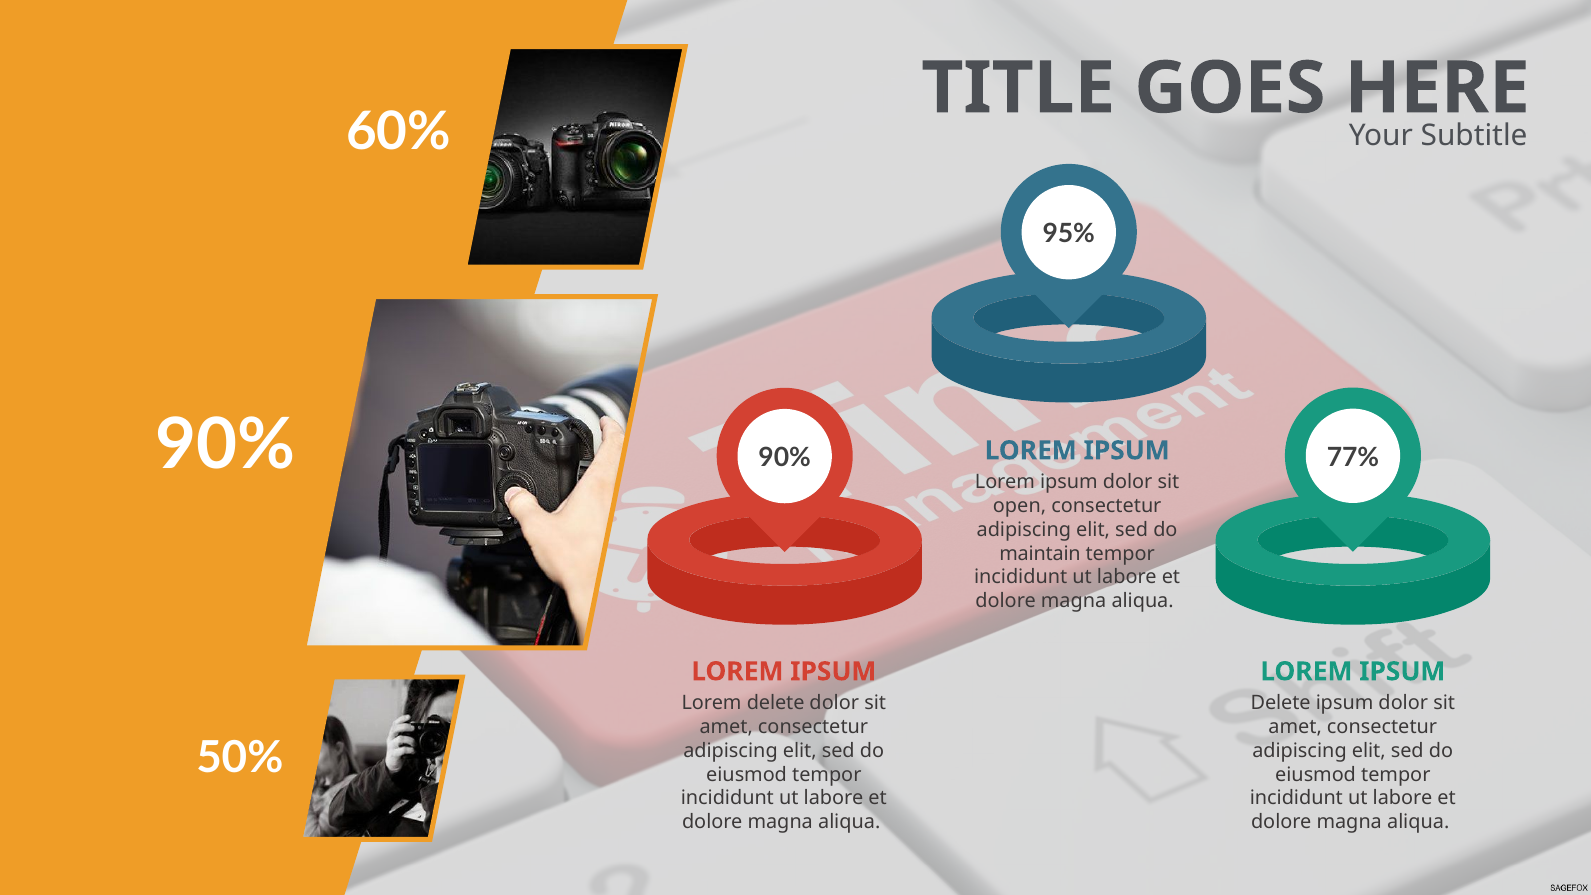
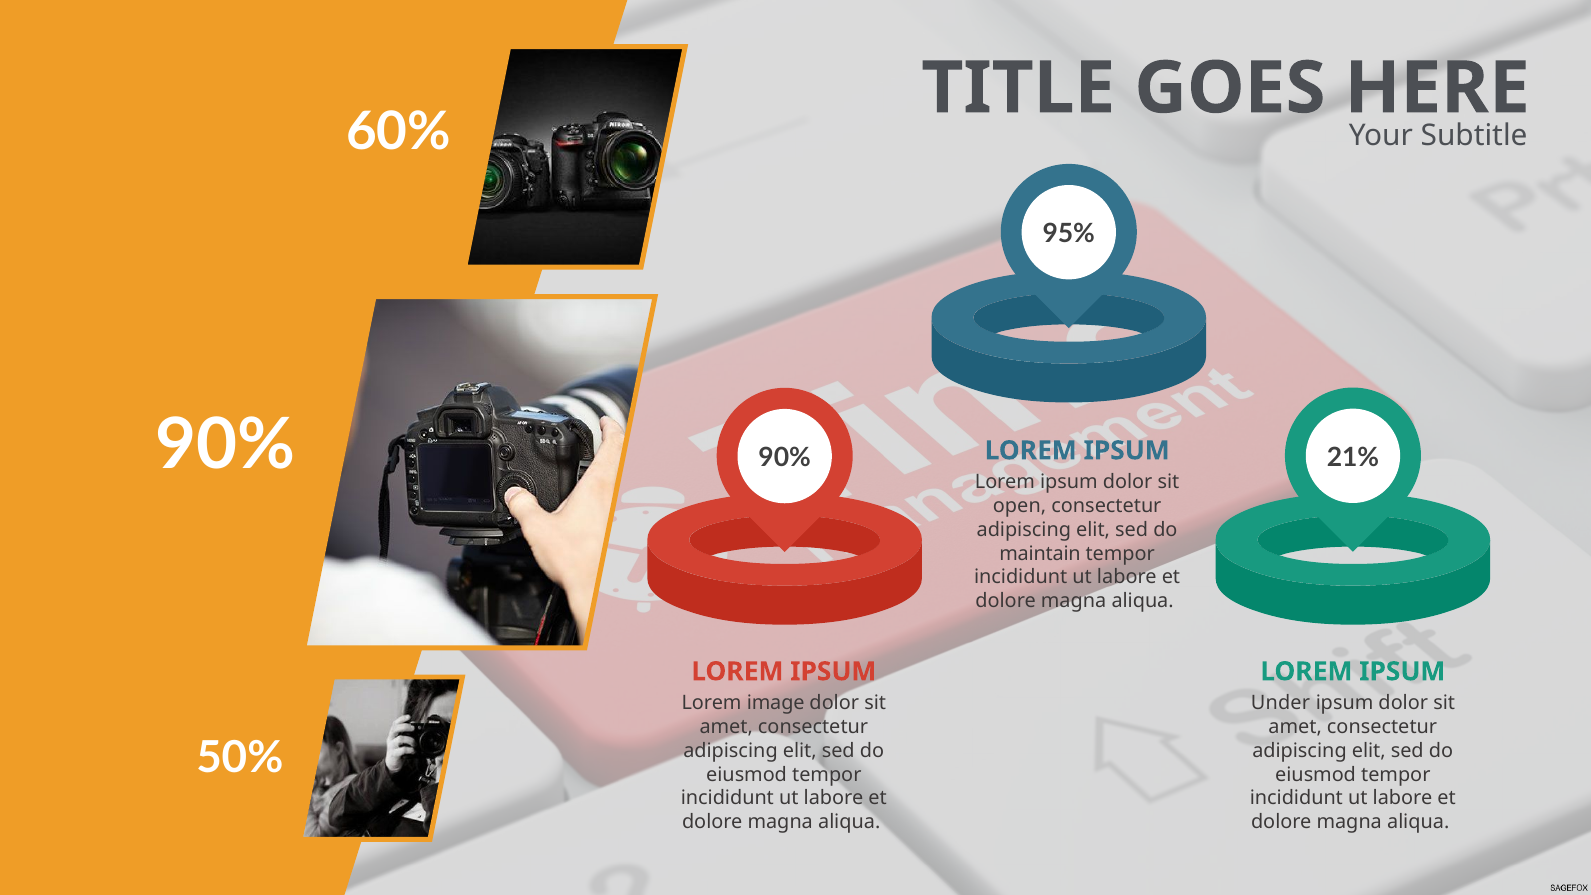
77%: 77% -> 21%
Lorem delete: delete -> image
Delete at (1281, 703): Delete -> Under
